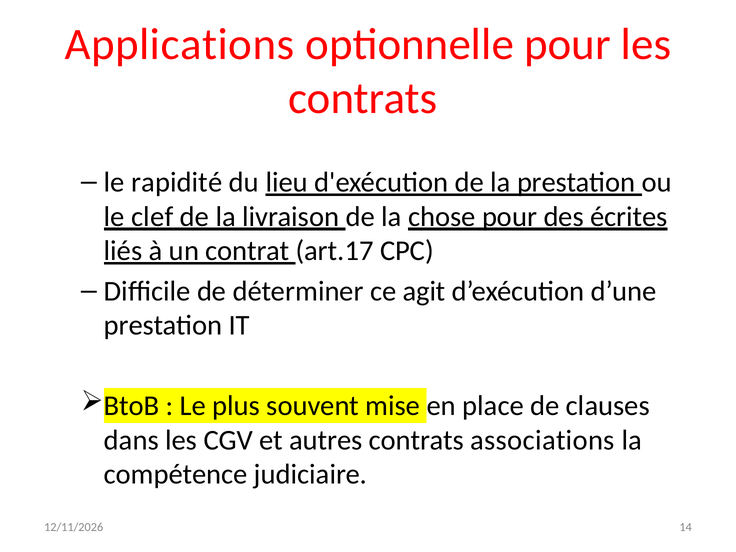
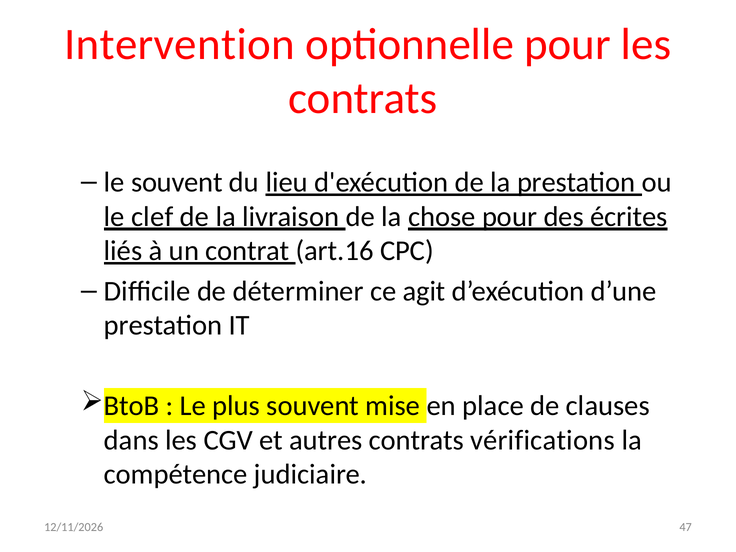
Applications: Applications -> Intervention
le rapidité: rapidité -> souvent
art.17: art.17 -> art.16
associations: associations -> vérifications
14: 14 -> 47
